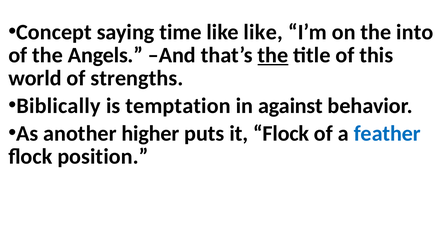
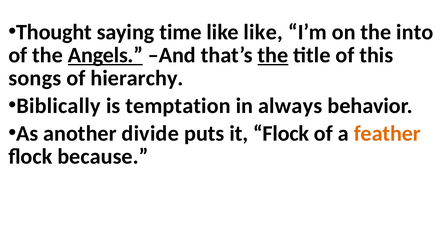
Concept: Concept -> Thought
Angels underline: none -> present
world: world -> songs
strengths: strengths -> hierarchy
against: against -> always
higher: higher -> divide
feather colour: blue -> orange
position: position -> because
